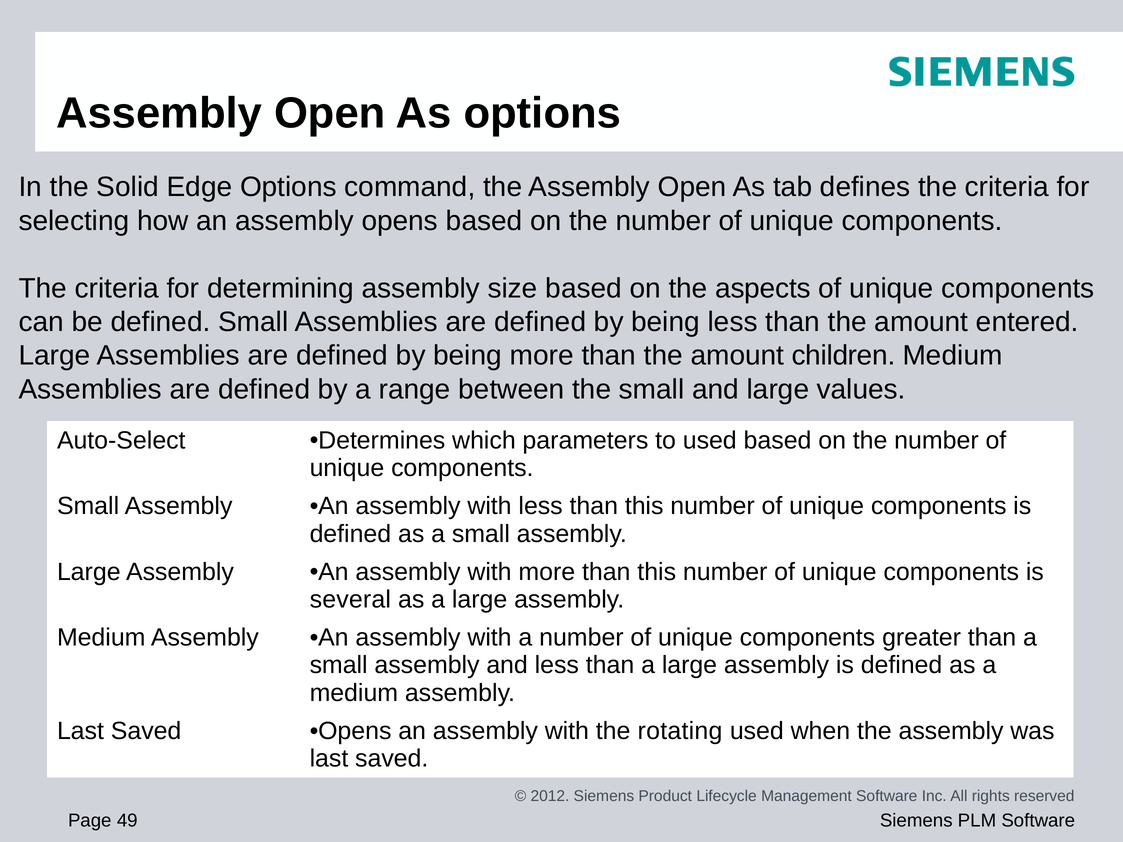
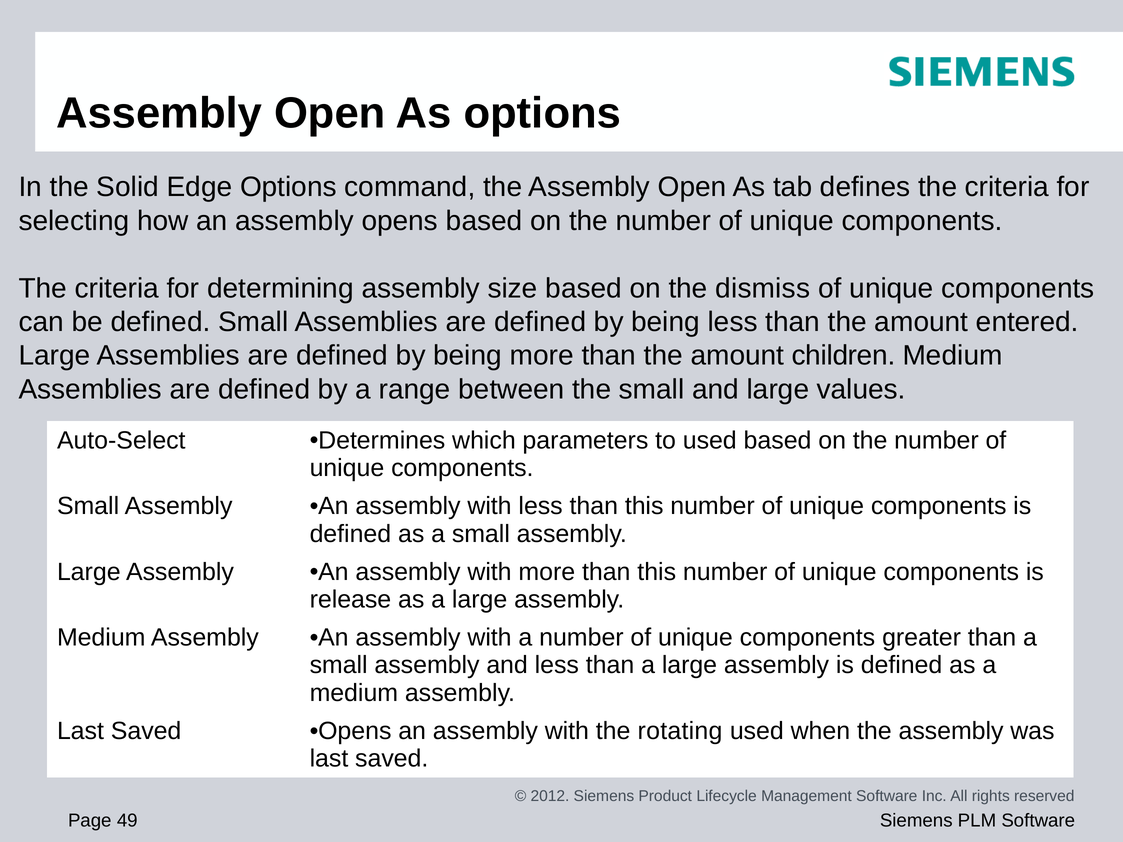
aspects: aspects -> dismiss
several: several -> release
